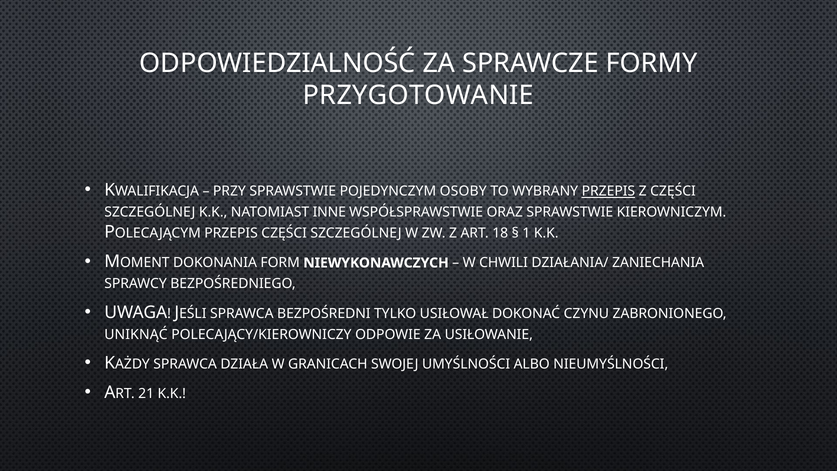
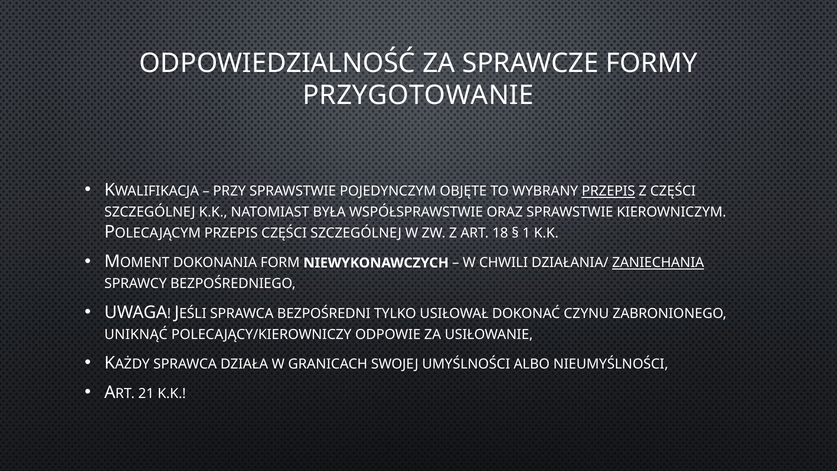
OSOBY: OSOBY -> OBJĘTE
INNE: INNE -> BYŁA
ZANIECHANIA underline: none -> present
